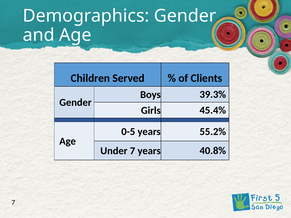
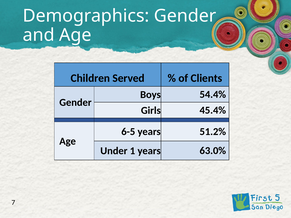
39.3%: 39.3% -> 54.4%
0-5: 0-5 -> 6-5
55.2%: 55.2% -> 51.2%
Under 7: 7 -> 1
40.8%: 40.8% -> 63.0%
